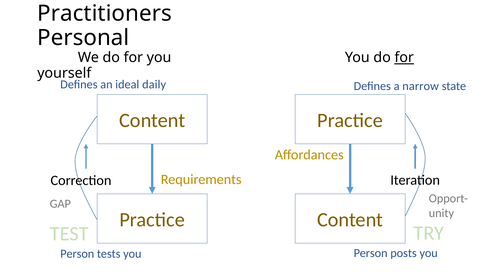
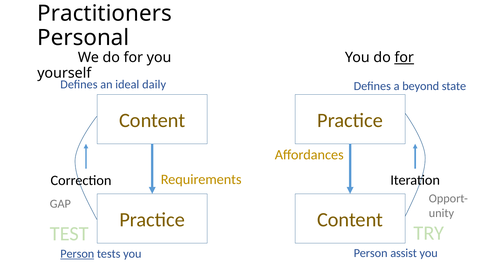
narrow: narrow -> beyond
Person at (77, 254) underline: none -> present
posts: posts -> assist
